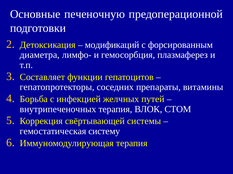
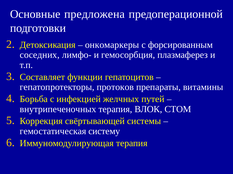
печеночную: печеночную -> предложена
модификаций: модификаций -> онкомаркеры
диаметра: диаметра -> соседних
соседних: соседних -> протоков
